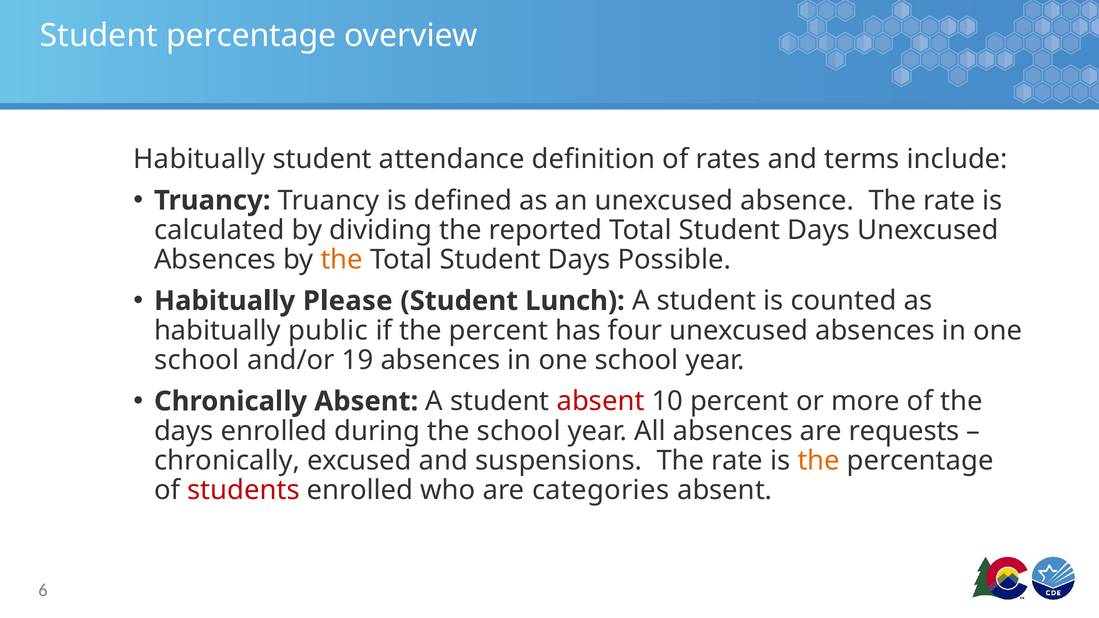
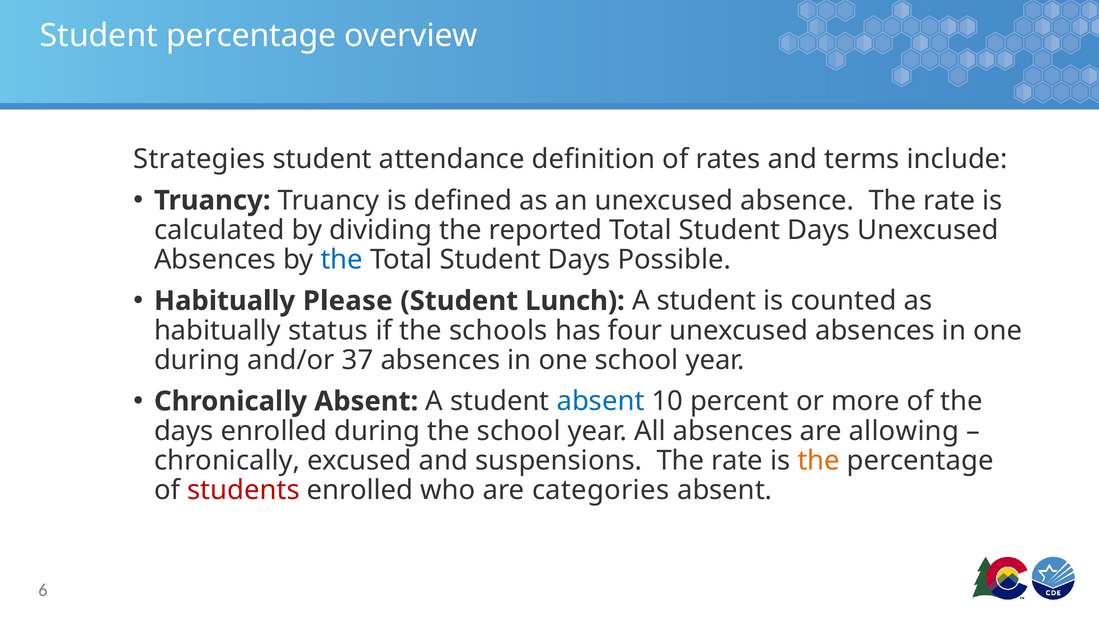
Habitually at (199, 159): Habitually -> Strategies
the at (342, 260) colour: orange -> blue
public: public -> status
the percent: percent -> schools
school at (197, 360): school -> during
19: 19 -> 37
absent at (601, 401) colour: red -> blue
requests: requests -> allowing
